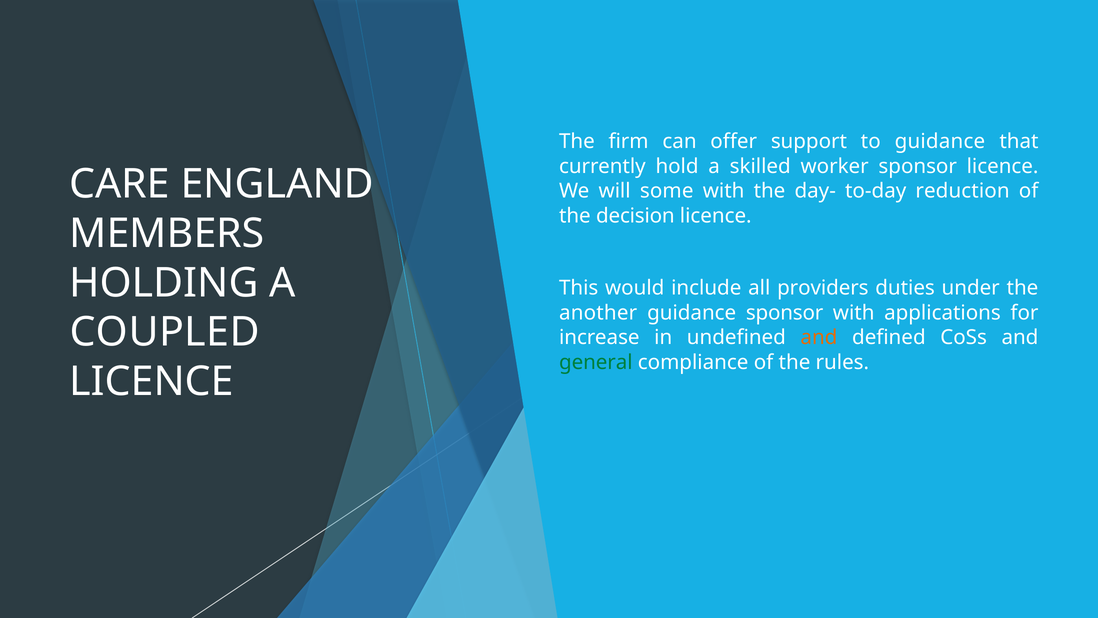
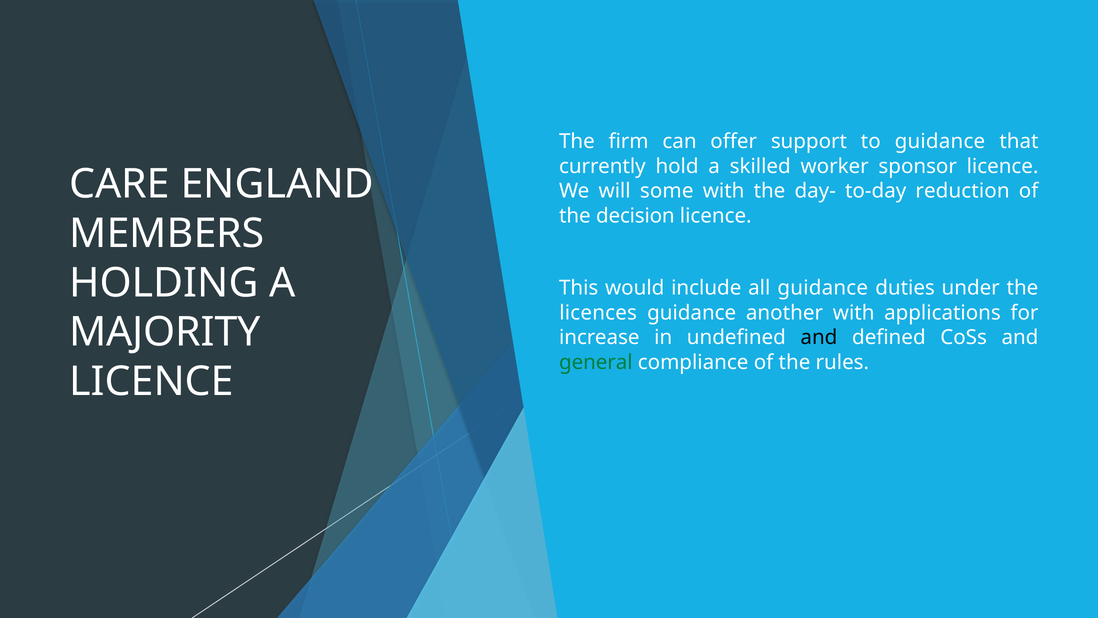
all providers: providers -> guidance
another: another -> licences
guidance sponsor: sponsor -> another
COUPLED: COUPLED -> MAJORITY
and at (819, 337) colour: orange -> black
